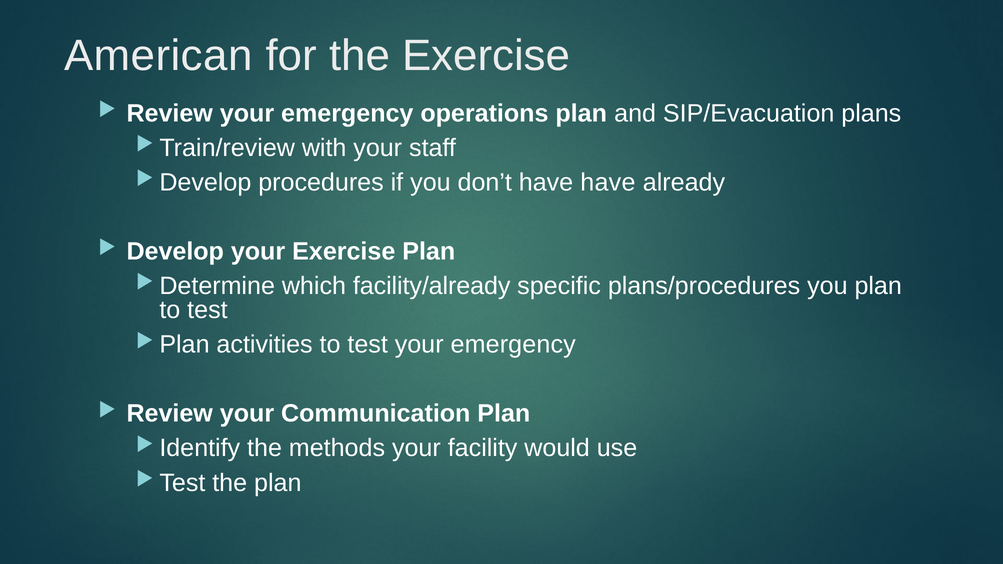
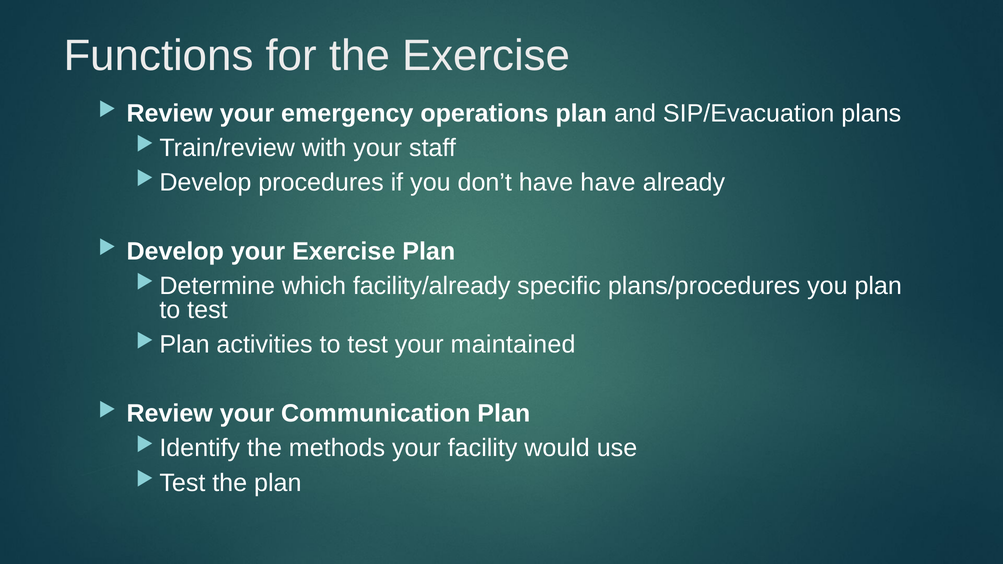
American: American -> Functions
test your emergency: emergency -> maintained
